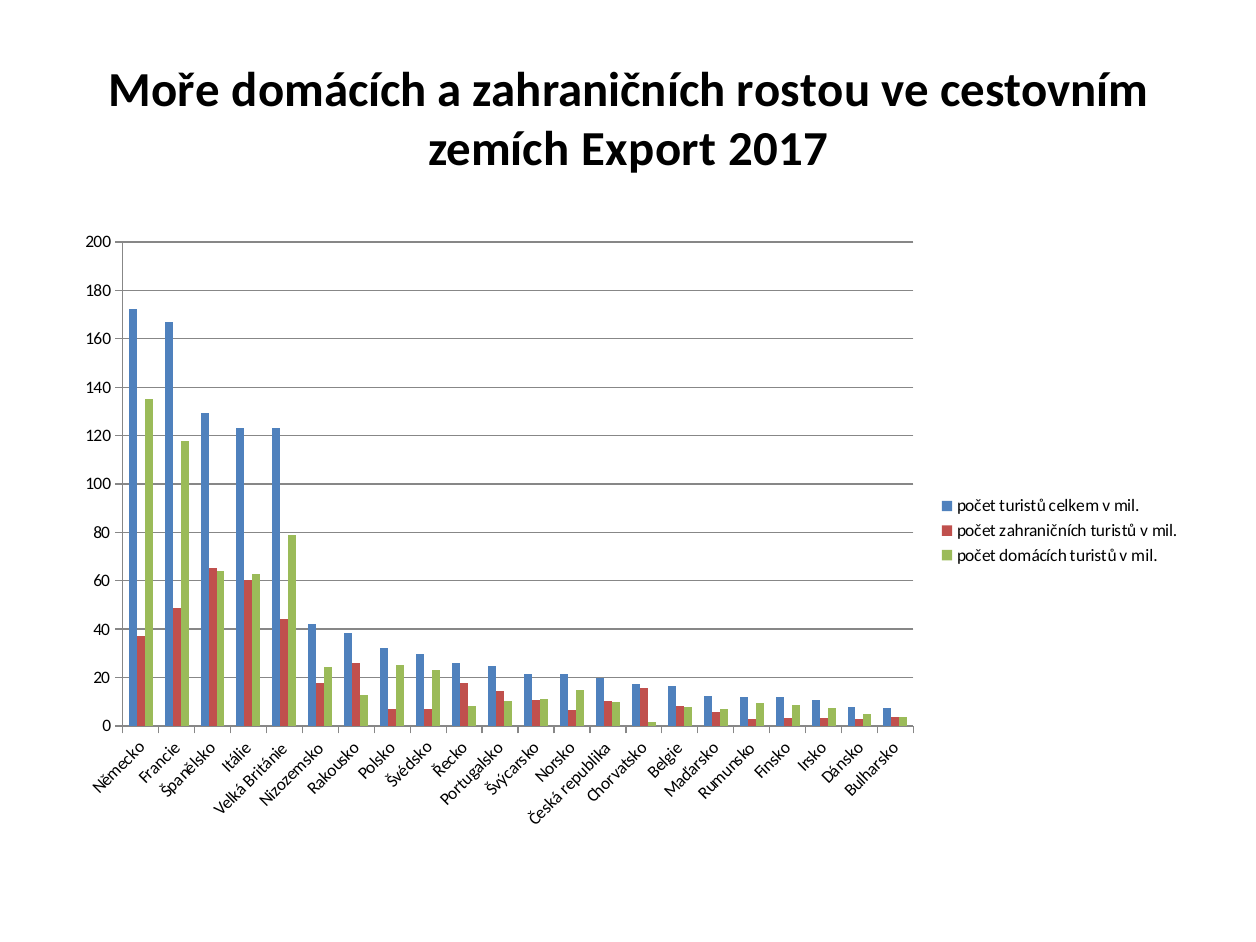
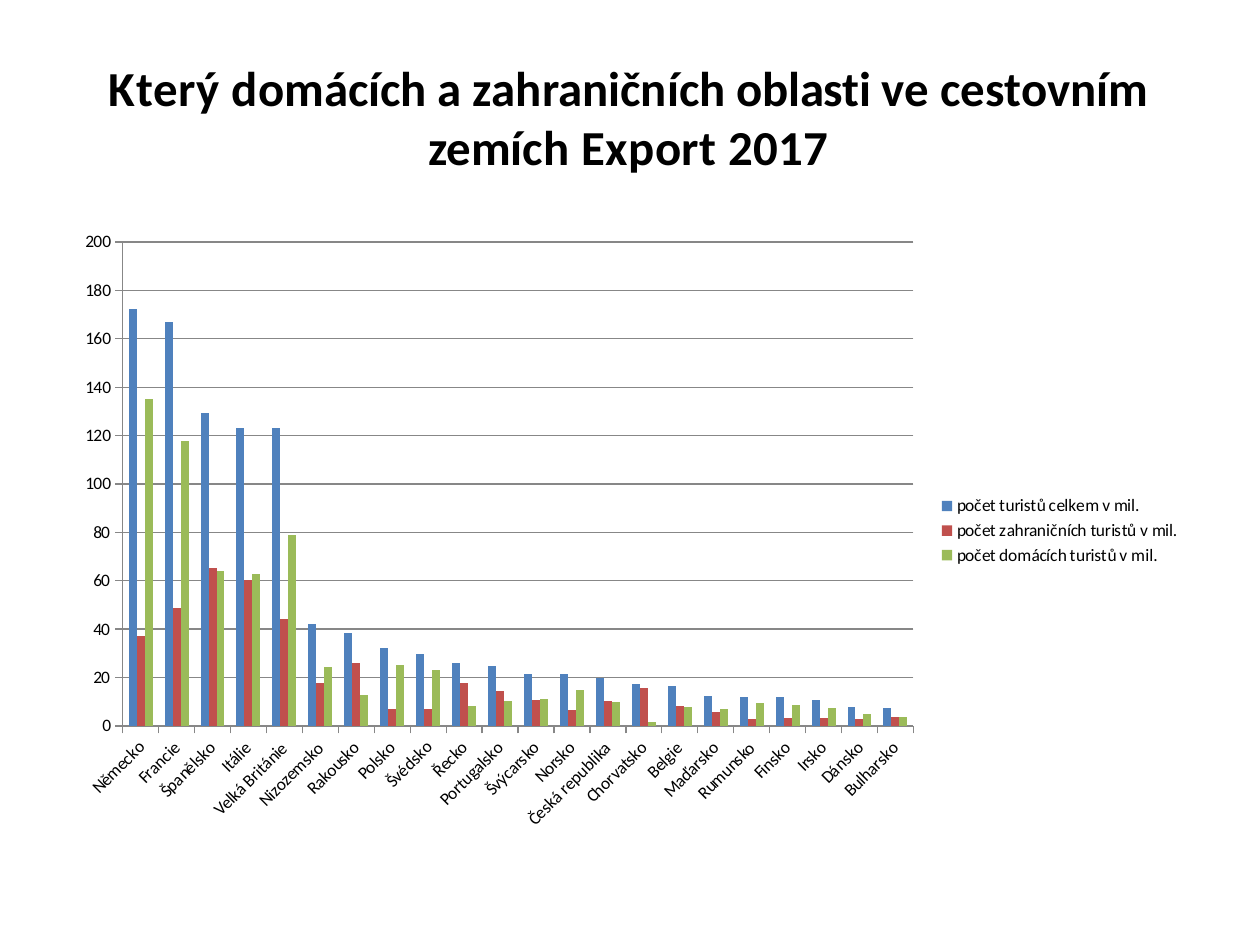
Moře: Moře -> Který
rostou: rostou -> oblasti
